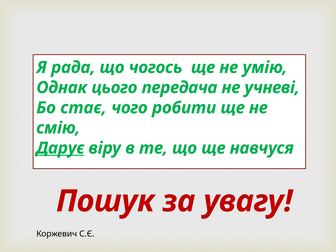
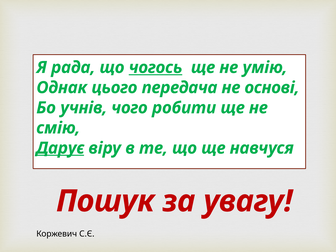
чогось underline: none -> present
учневі: учневі -> основі
стає: стає -> учнів
